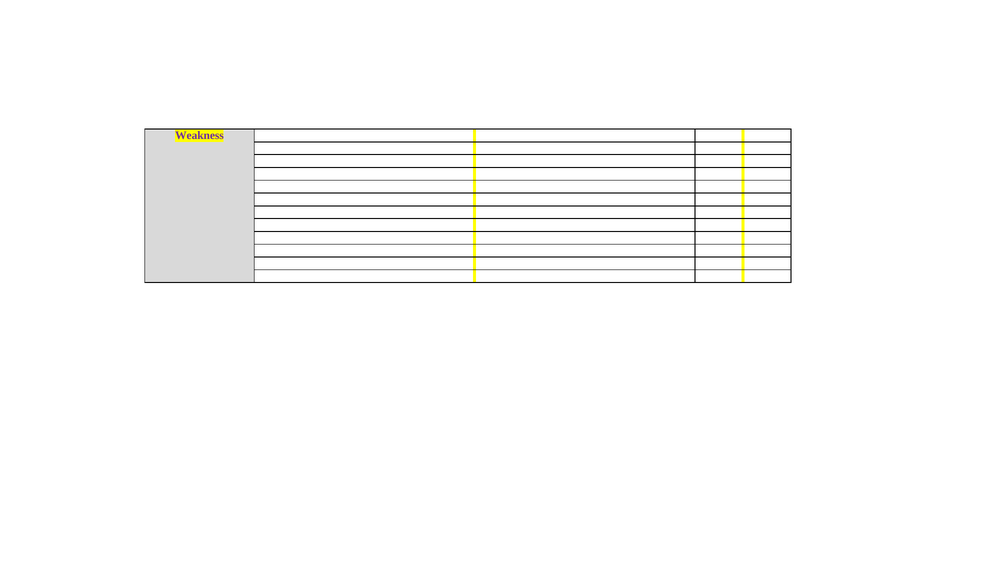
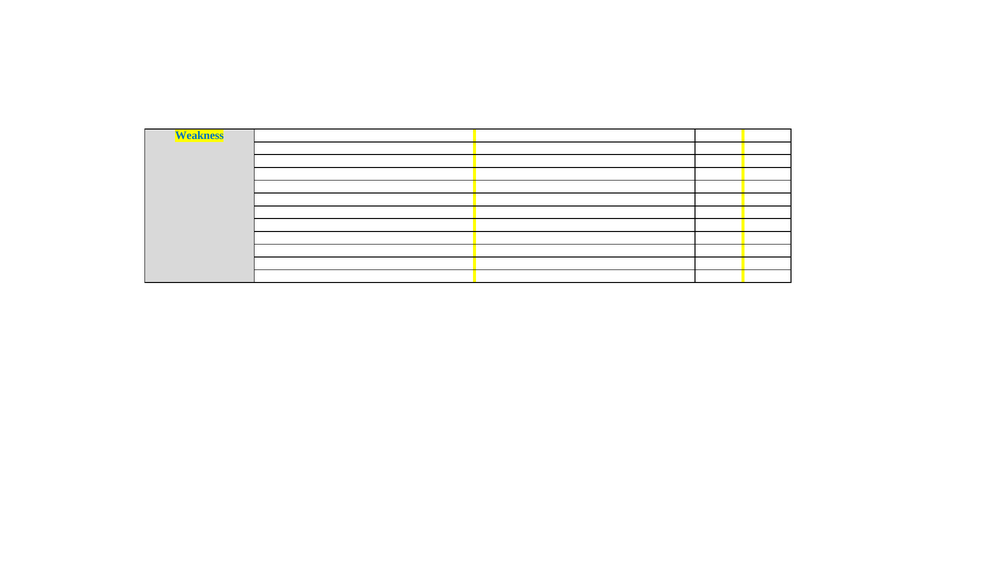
Weakness colour: purple -> blue
